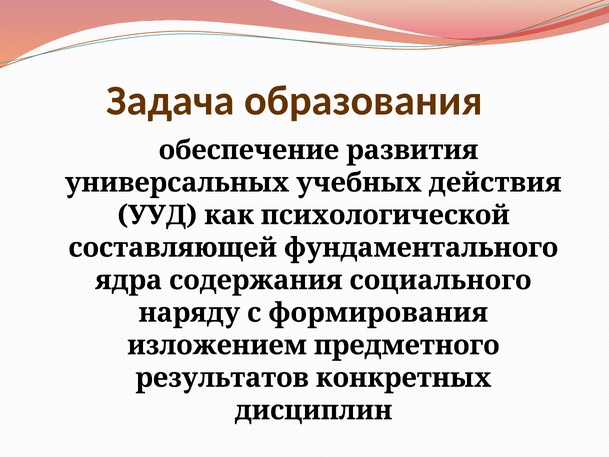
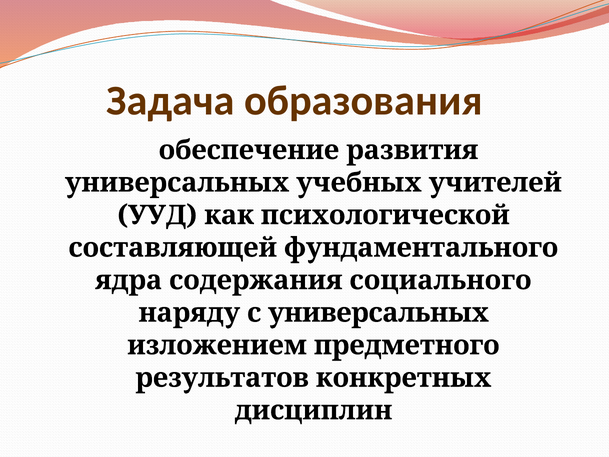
действия: действия -> учителей
с формирования: формирования -> универсальных
